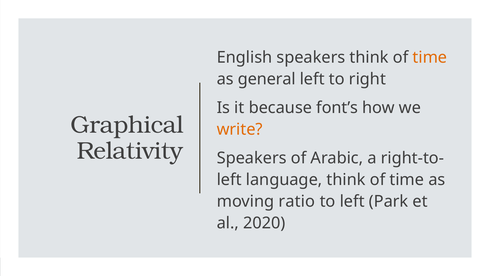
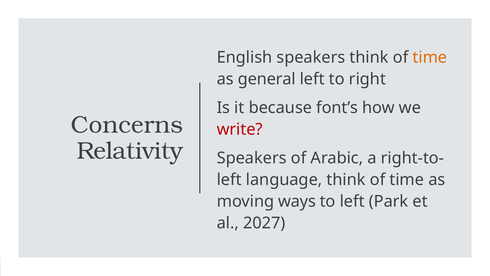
Graphical: Graphical -> Concerns
write colour: orange -> red
ratio: ratio -> ways
2020: 2020 -> 2027
